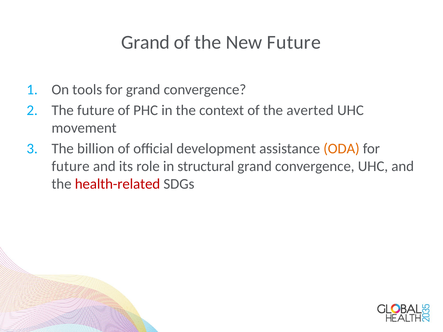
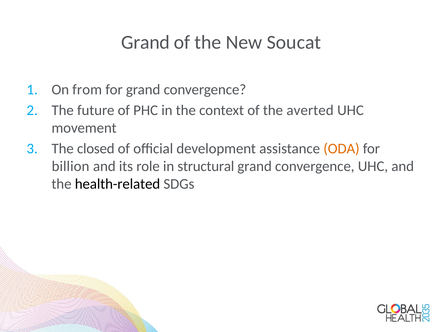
New Future: Future -> Soucat
tools: tools -> from
billion: billion -> closed
future at (71, 166): future -> billion
health-related colour: red -> black
